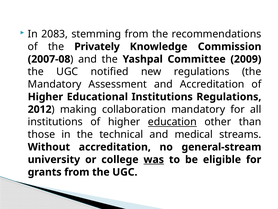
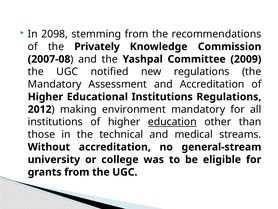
2083: 2083 -> 2098
collaboration: collaboration -> environment
was underline: present -> none
